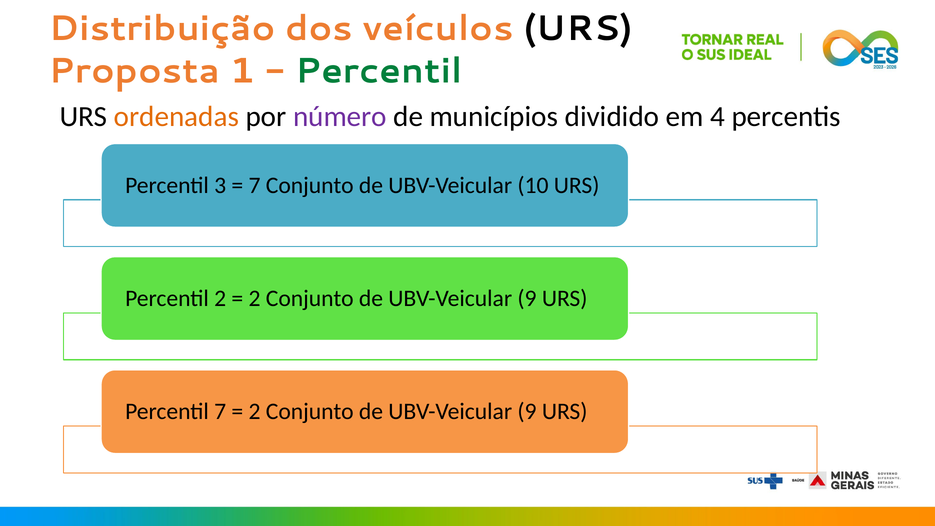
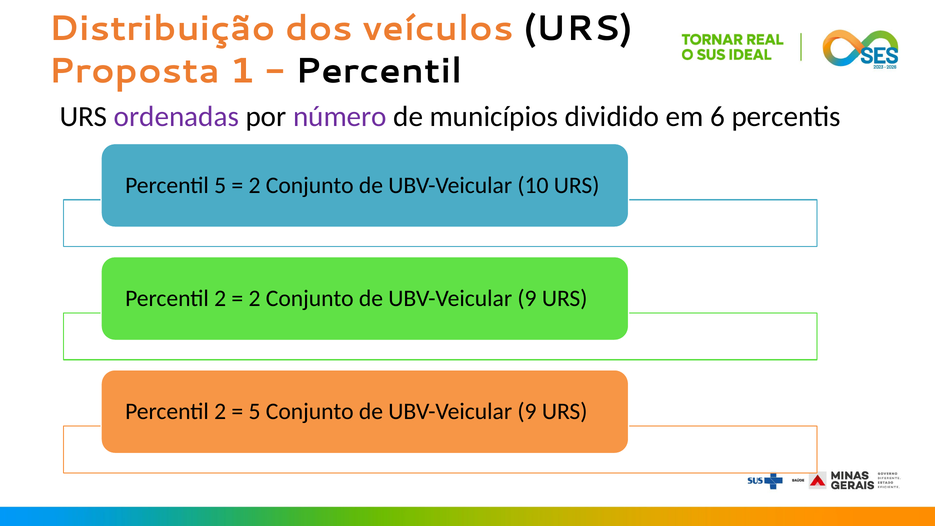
Percentil at (379, 71) colour: green -> black
ordenadas colour: orange -> purple
4: 4 -> 6
Percentil 3: 3 -> 5
7 at (255, 185): 7 -> 2
7 at (220, 412): 7 -> 2
2 at (255, 412): 2 -> 5
